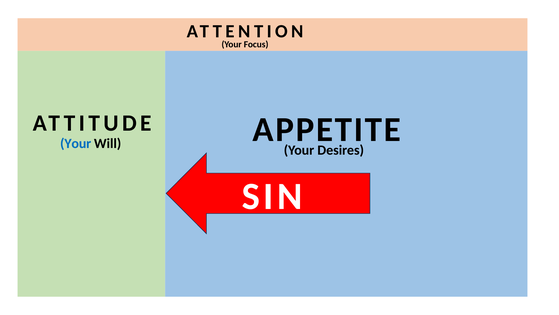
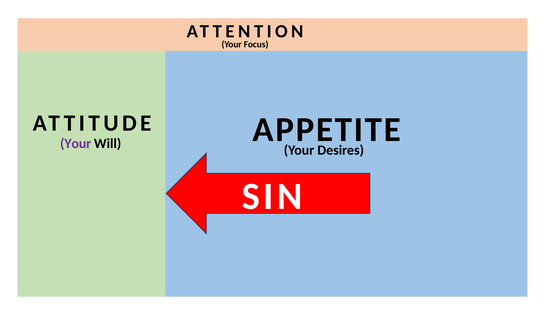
Your at (76, 143) colour: blue -> purple
